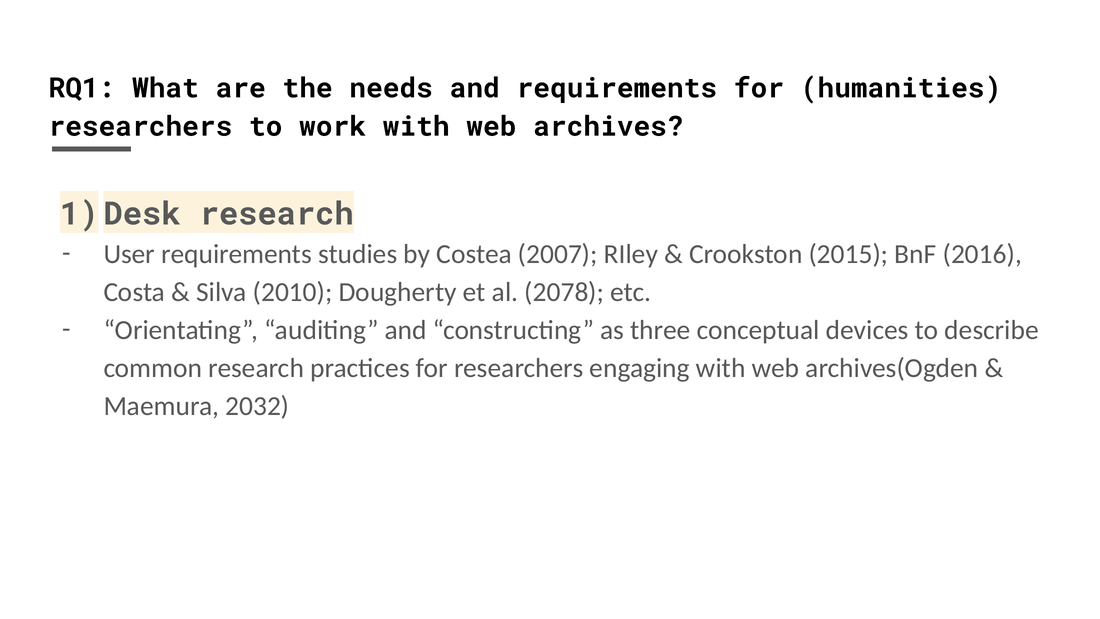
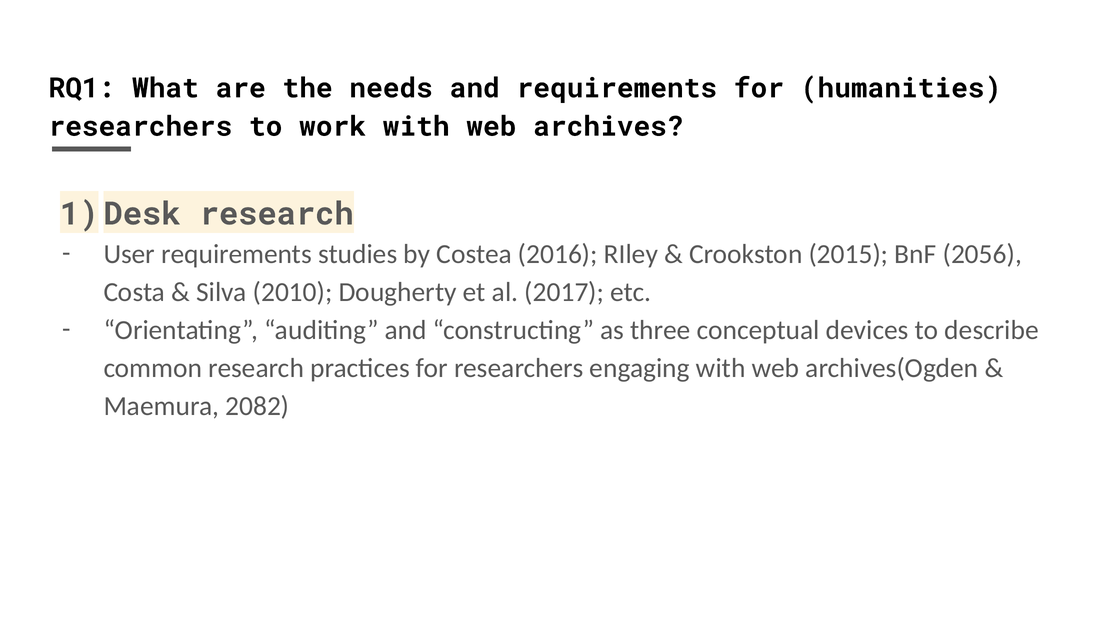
2007: 2007 -> 2016
2016: 2016 -> 2056
2078: 2078 -> 2017
2032: 2032 -> 2082
